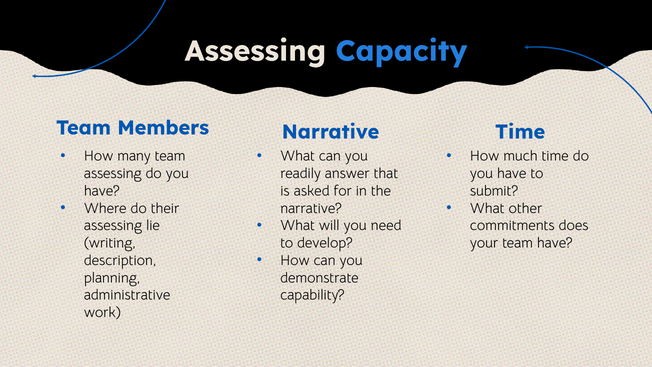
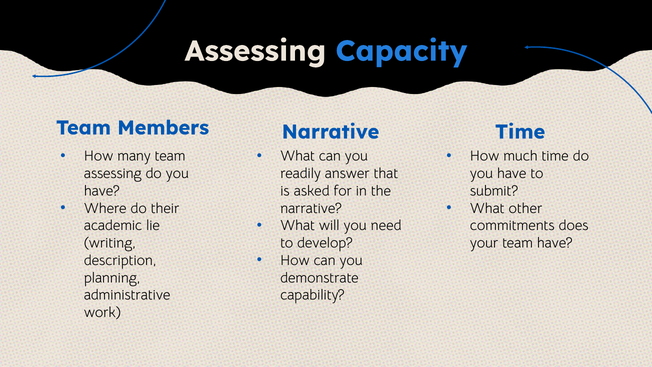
assessing at (113, 226): assessing -> academic
